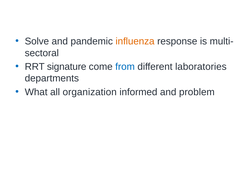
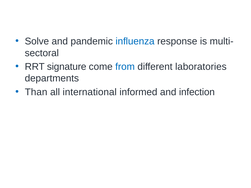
influenza colour: orange -> blue
What: What -> Than
organization: organization -> international
problem: problem -> infection
